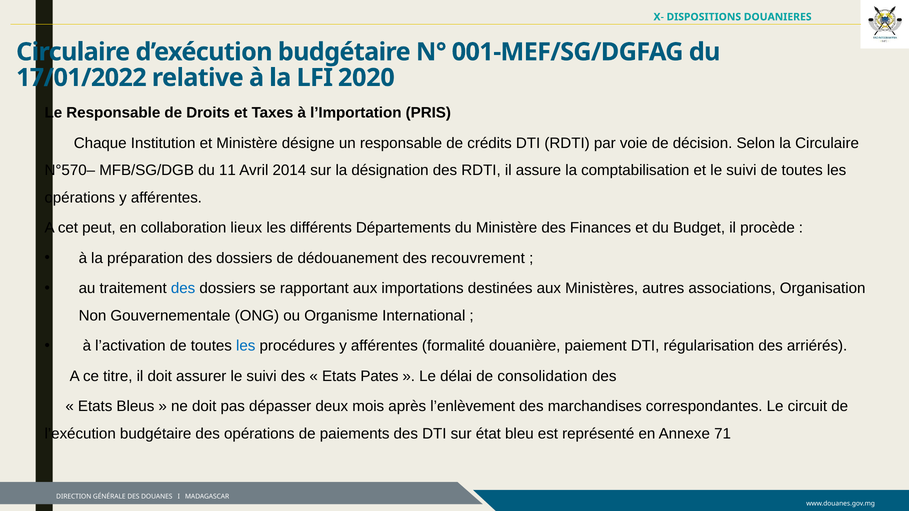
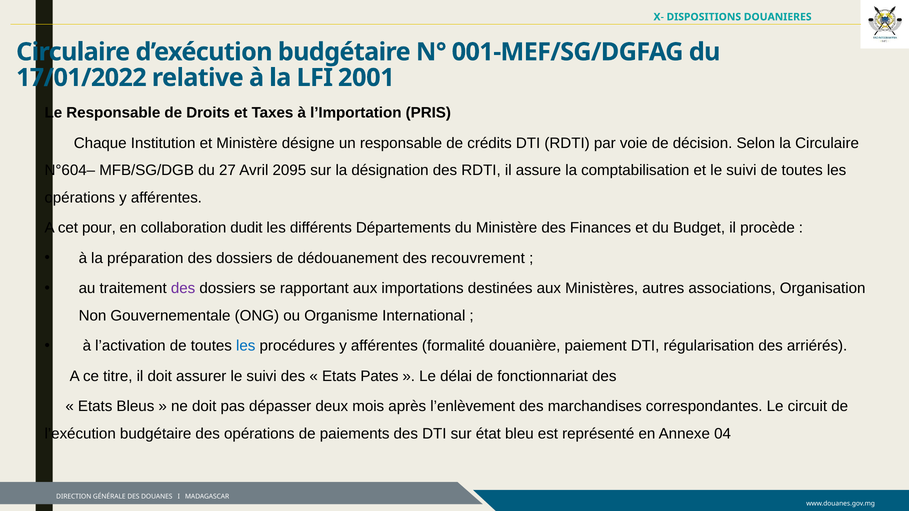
2020: 2020 -> 2001
N°570–: N°570– -> N°604–
11: 11 -> 27
2014: 2014 -> 2095
peut: peut -> pour
lieux: lieux -> dudit
des at (183, 289) colour: blue -> purple
consolidation: consolidation -> fonctionnariat
71: 71 -> 04
